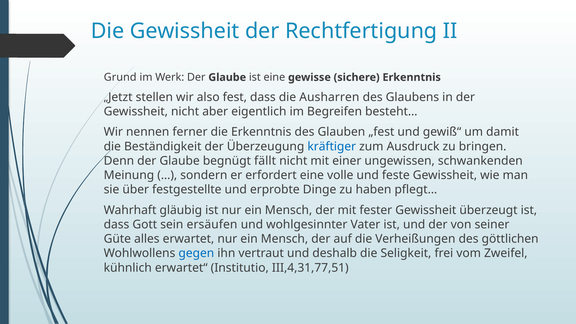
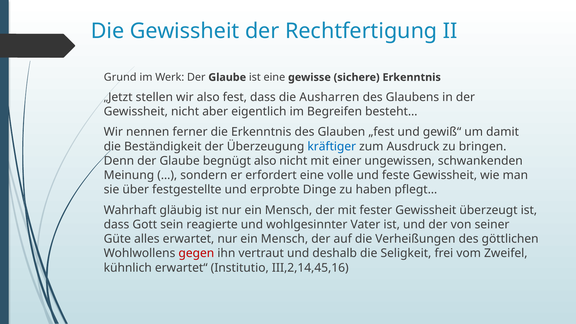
begnügt fällt: fällt -> also
ersäufen: ersäufen -> reagierte
gegen colour: blue -> red
III,4,31,77,51: III,4,31,77,51 -> III,2,14,45,16
